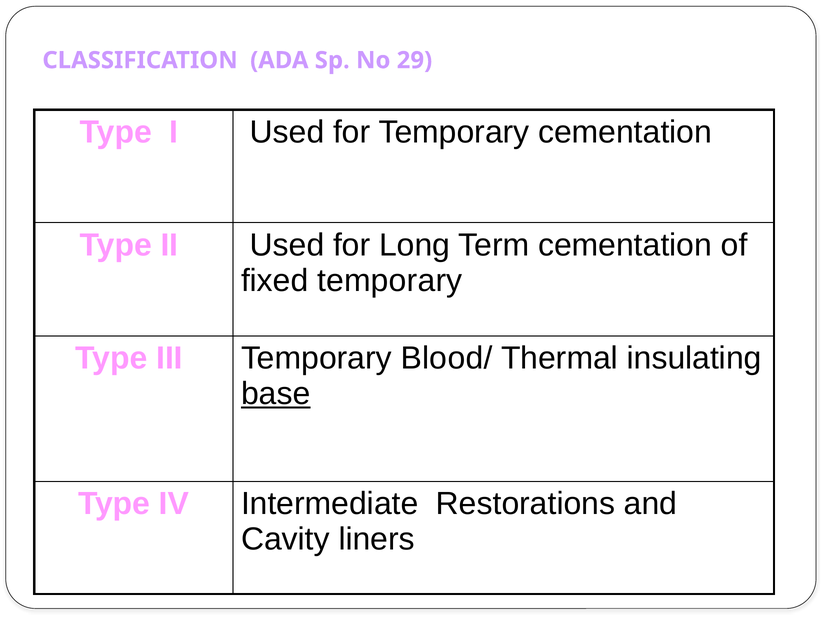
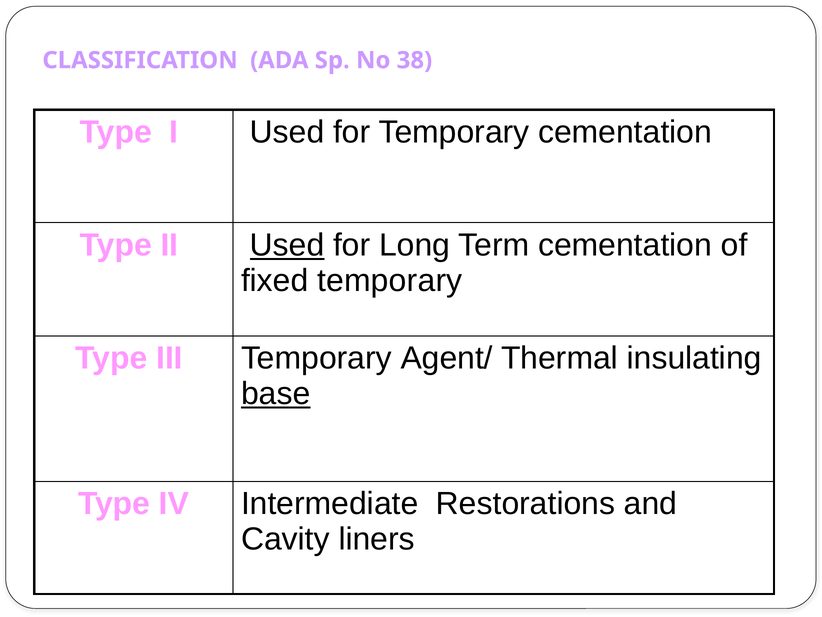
29: 29 -> 38
Used at (287, 245) underline: none -> present
Blood/: Blood/ -> Agent/
